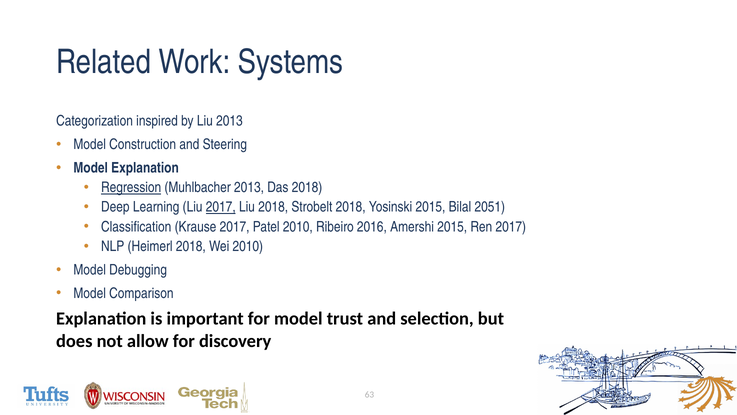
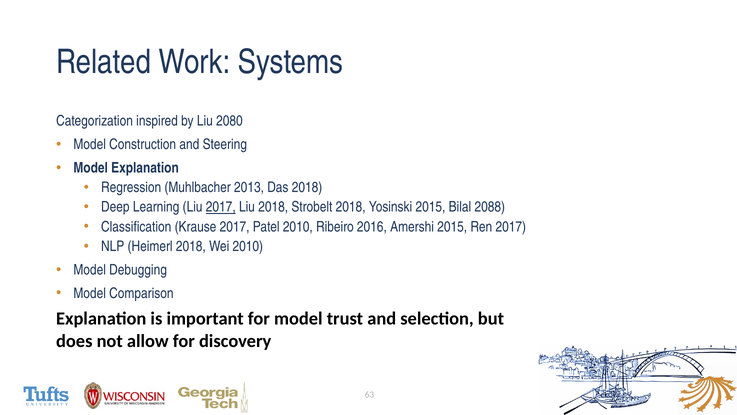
Liu 2013: 2013 -> 2080
Regression underline: present -> none
2051: 2051 -> 2088
